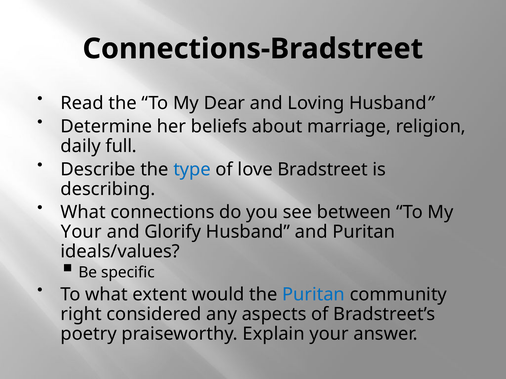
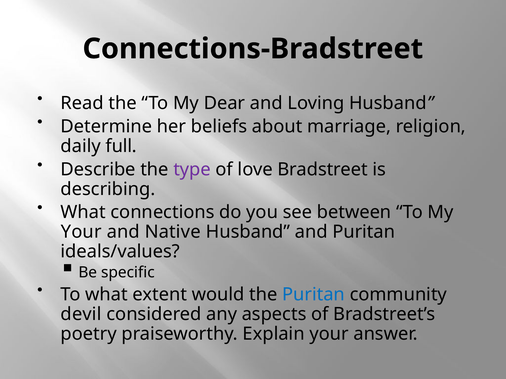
type colour: blue -> purple
Glorify: Glorify -> Native
right: right -> devil
